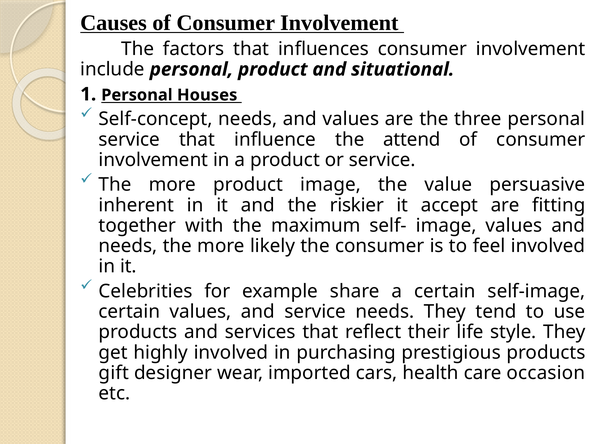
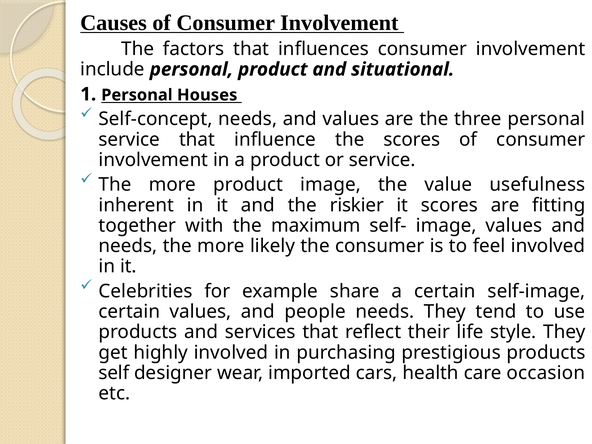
the attend: attend -> scores
persuasive: persuasive -> usefulness
it accept: accept -> scores
and service: service -> people
gift: gift -> self
